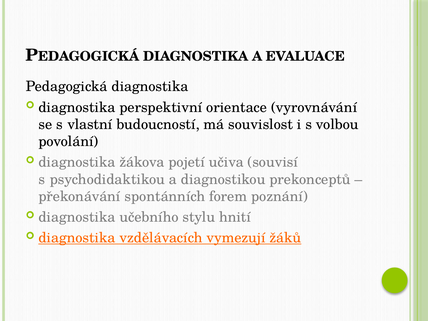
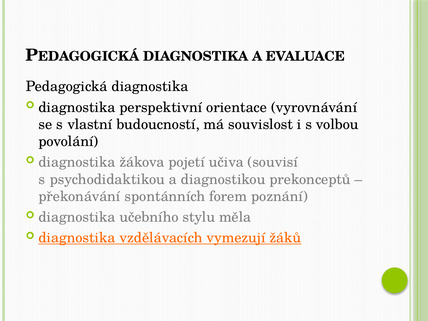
hnití: hnití -> měla
